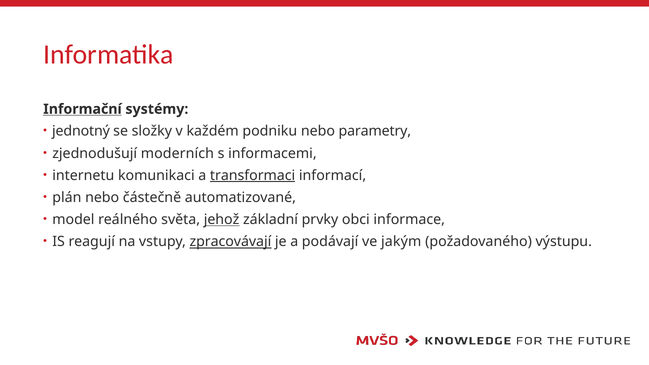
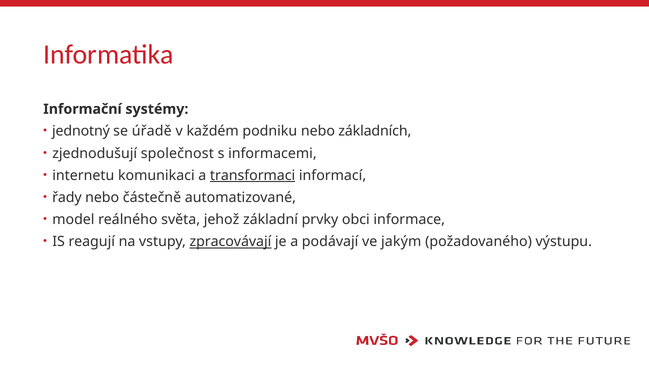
Informační underline: present -> none
složky: složky -> úřadě
parametry: parametry -> základních
moderních: moderních -> společnost
plán: plán -> řady
jehož underline: present -> none
